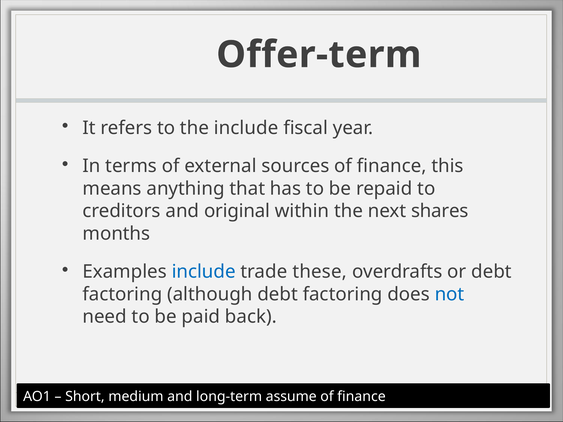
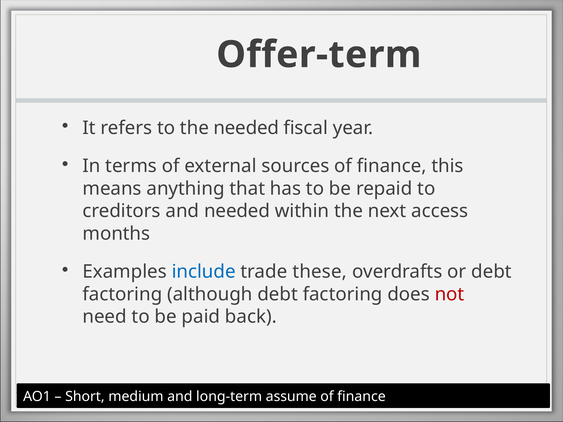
the include: include -> needed
and original: original -> needed
shares: shares -> access
not colour: blue -> red
